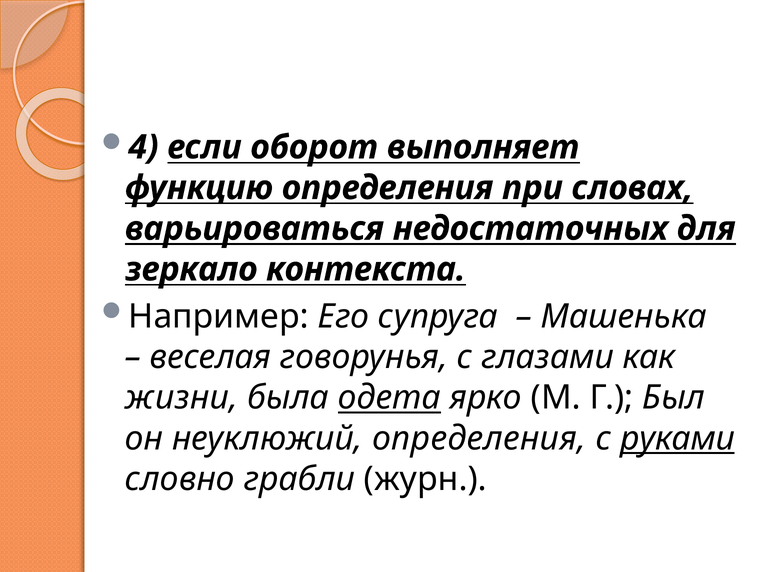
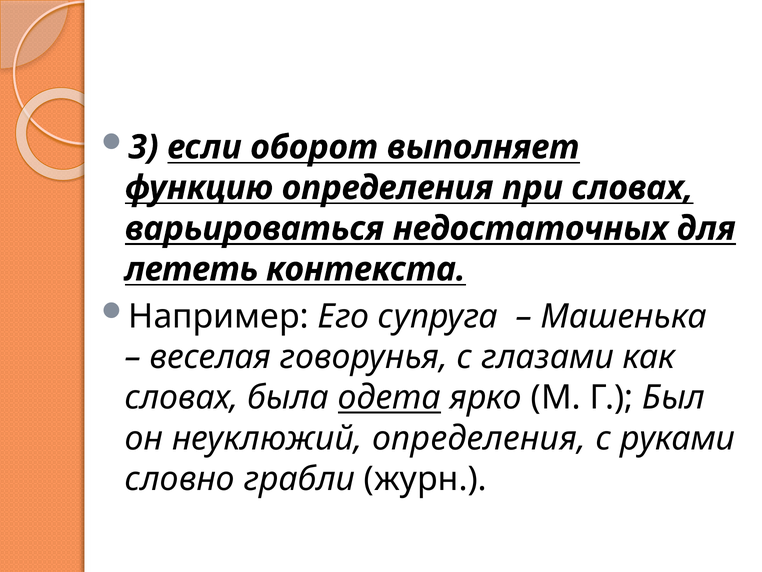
4: 4 -> 3
зеркало: зеркало -> лететь
жизни at (181, 397): жизни -> словах
руками underline: present -> none
